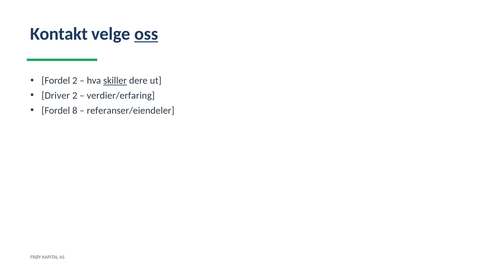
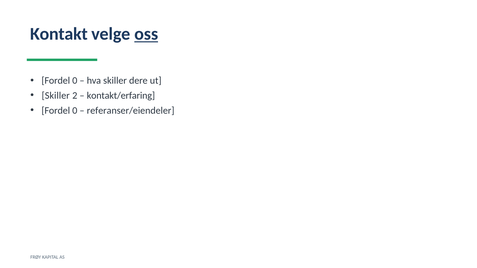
2 at (75, 81): 2 -> 0
skiller at (115, 81) underline: present -> none
Driver at (56, 96): Driver -> Skiller
verdier/erfaring: verdier/erfaring -> kontakt/erfaring
8 at (75, 111): 8 -> 0
